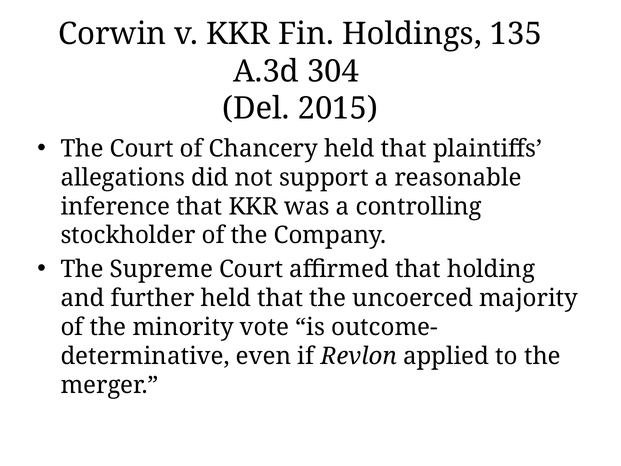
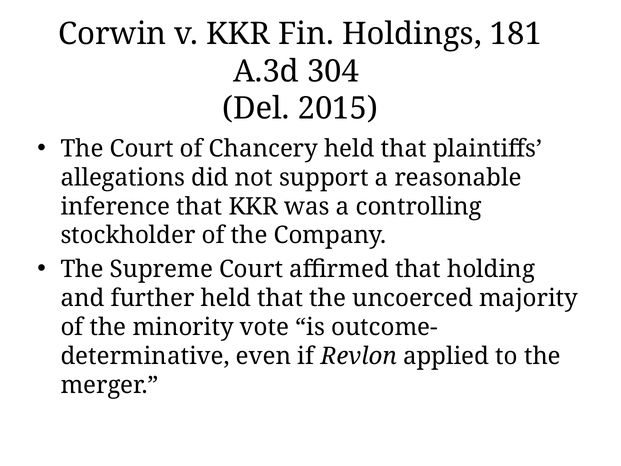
135: 135 -> 181
